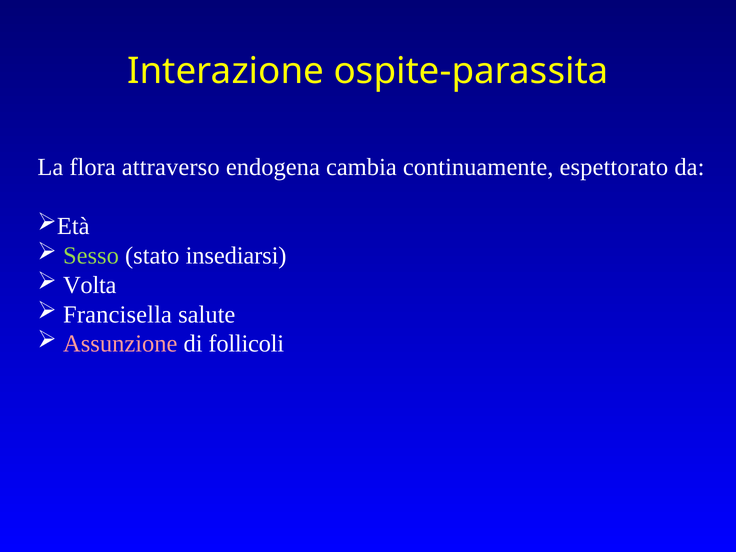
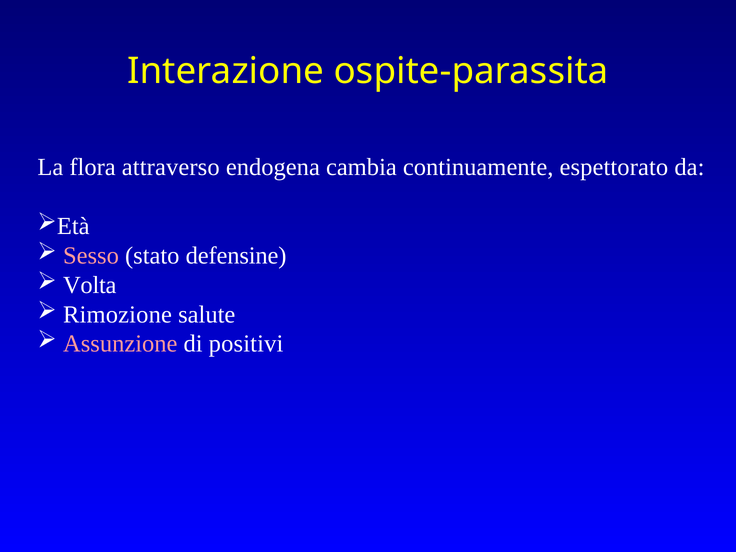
Sesso colour: light green -> pink
insediarsi: insediarsi -> defensine
Francisella: Francisella -> Rimozione
follicoli: follicoli -> positivi
